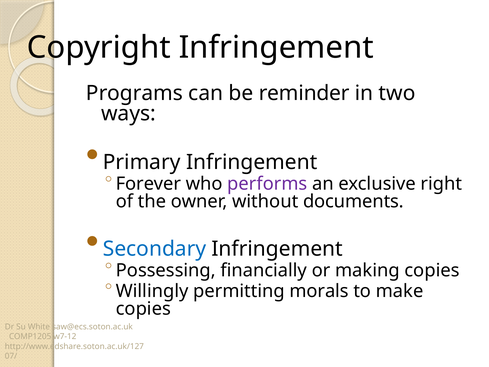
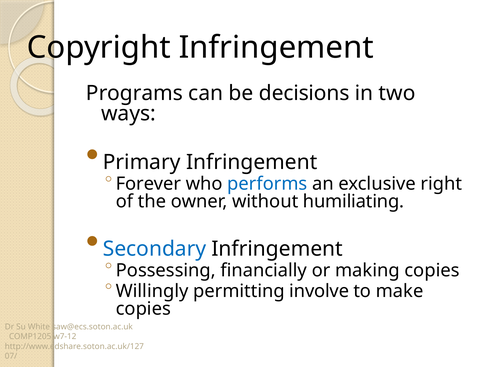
reminder: reminder -> decisions
performs colour: purple -> blue
documents: documents -> humiliating
morals: morals -> involve
